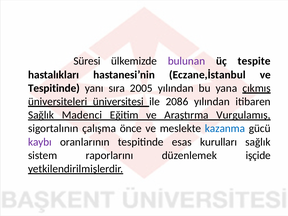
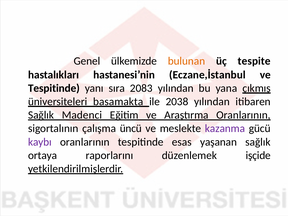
Süresi: Süresi -> Genel
bulunan colour: purple -> orange
2005: 2005 -> 2083
üniversitesi: üniversitesi -> basamakta
2086: 2086 -> 2038
Araştırma Vurgulamış: Vurgulamış -> Oranlarının
önce: önce -> üncü
kazanma colour: blue -> purple
kurulları: kurulları -> yaşanan
sistem: sistem -> ortaya
